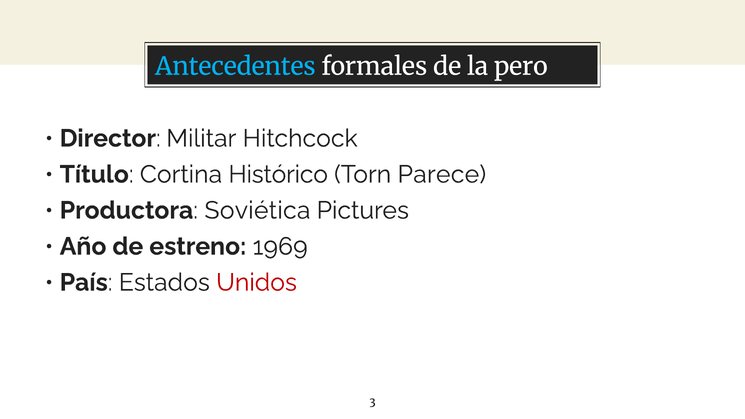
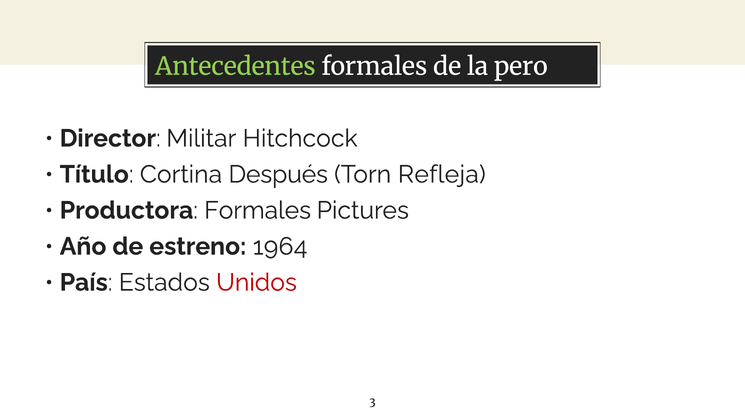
Antecedentes colour: light blue -> light green
Histórico: Histórico -> Después
Parece: Parece -> Refleja
Productora Soviética: Soviética -> Formales
1969: 1969 -> 1964
